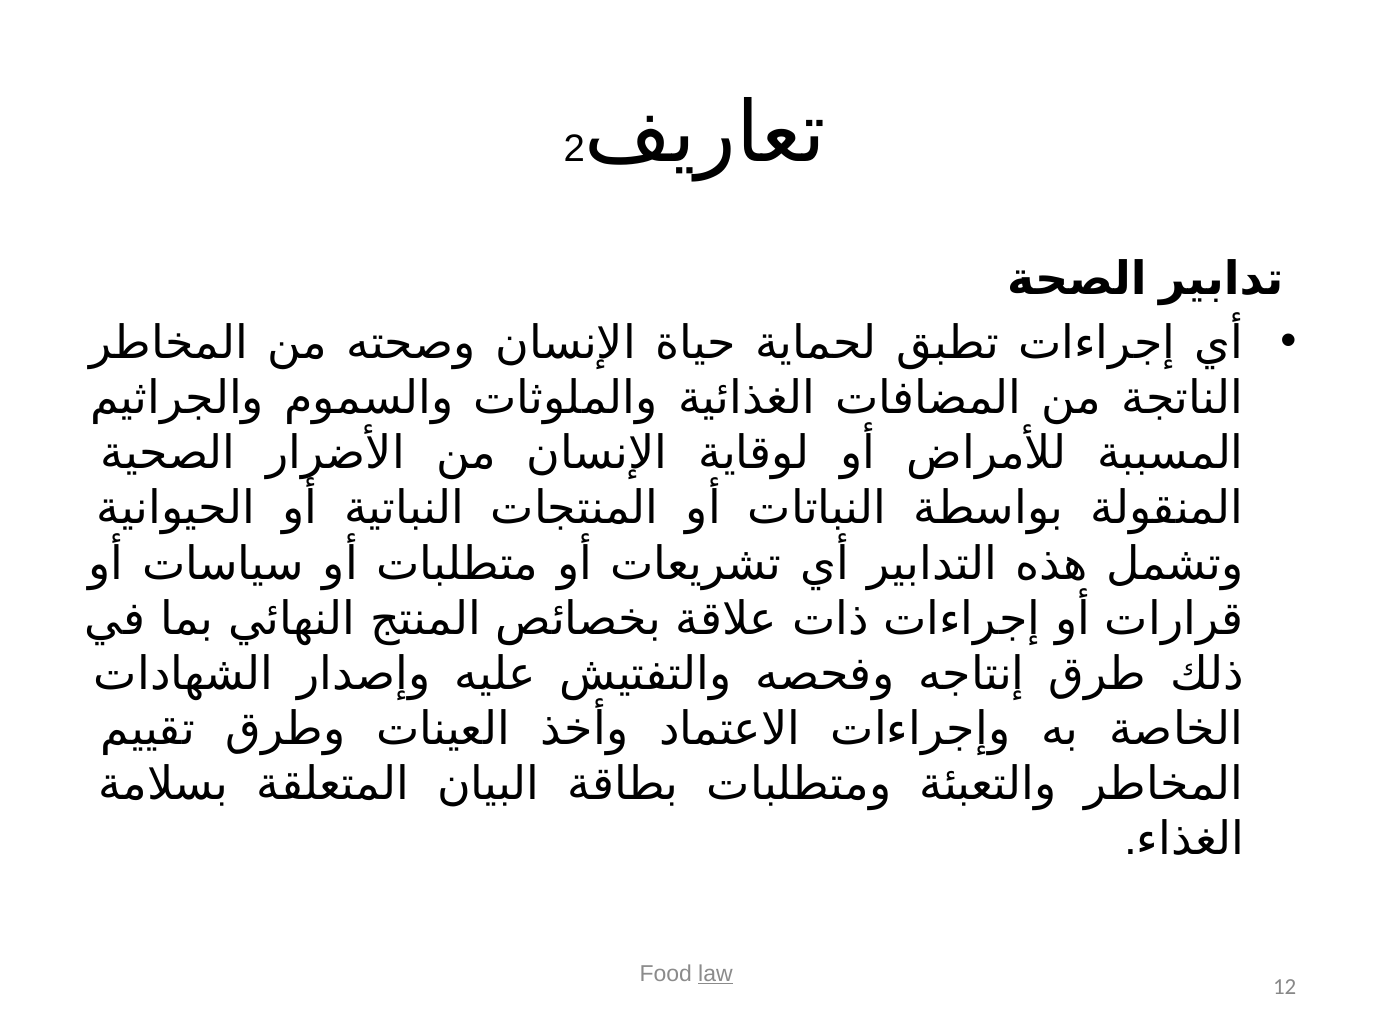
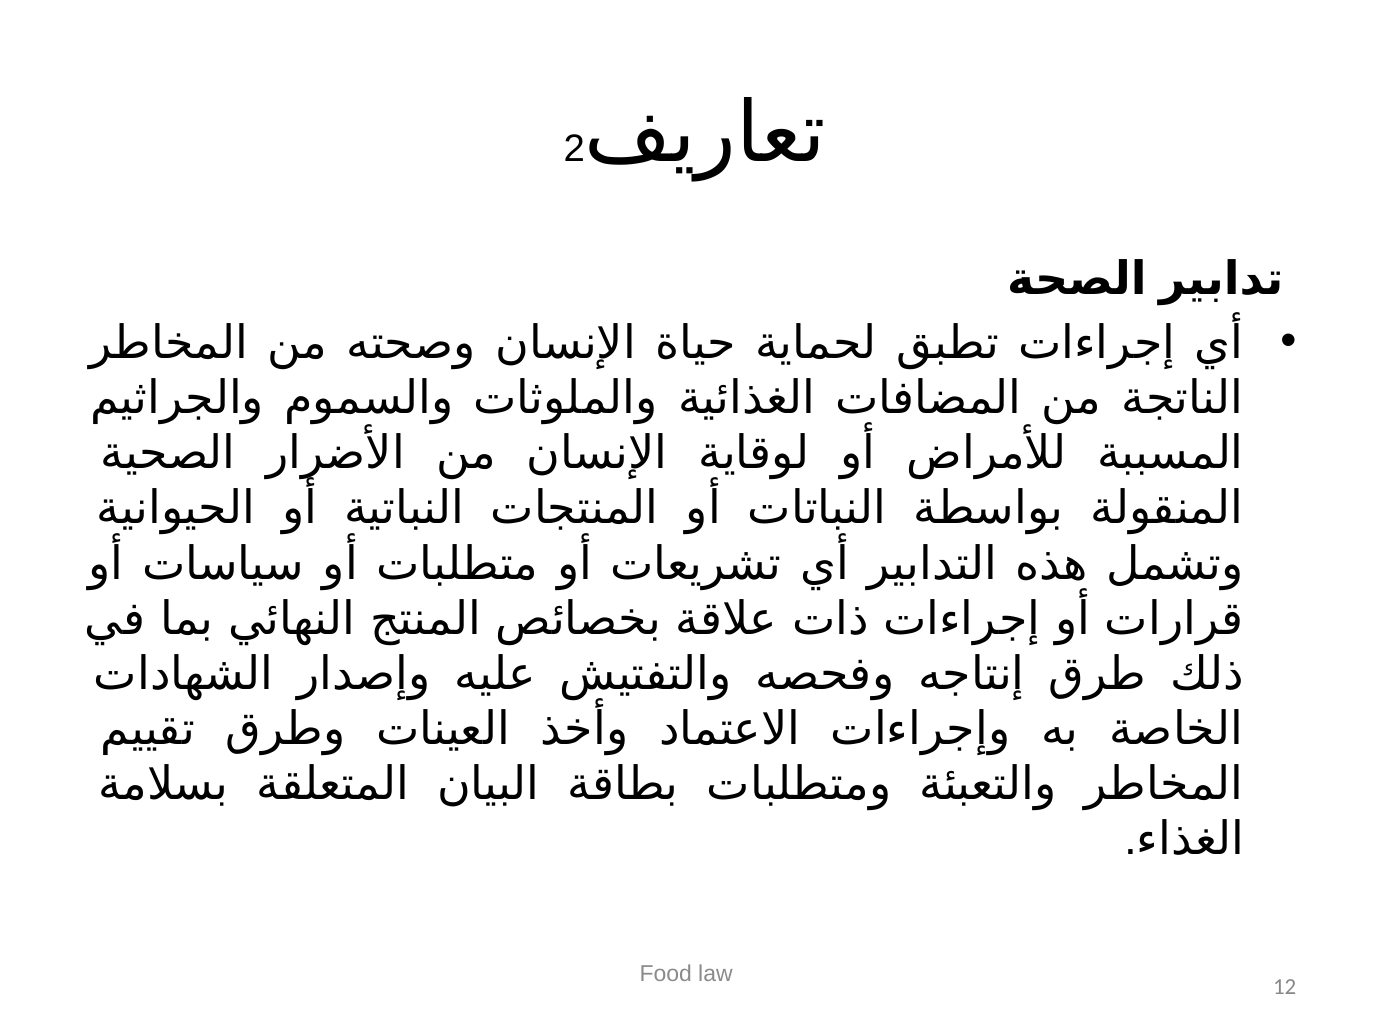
law underline: present -> none
